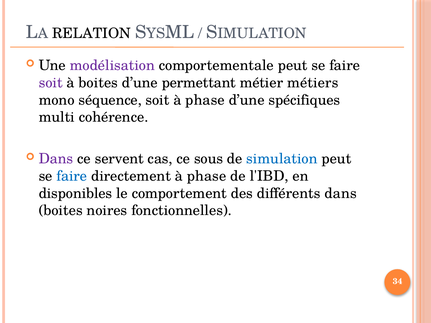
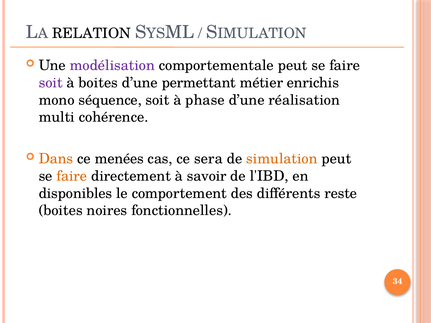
métiers: métiers -> enrichis
spécifiques: spécifiques -> réalisation
Dans at (56, 159) colour: purple -> orange
servent: servent -> menées
sous: sous -> sera
simulation colour: blue -> orange
faire at (72, 176) colour: blue -> orange
directement à phase: phase -> savoir
différents dans: dans -> reste
